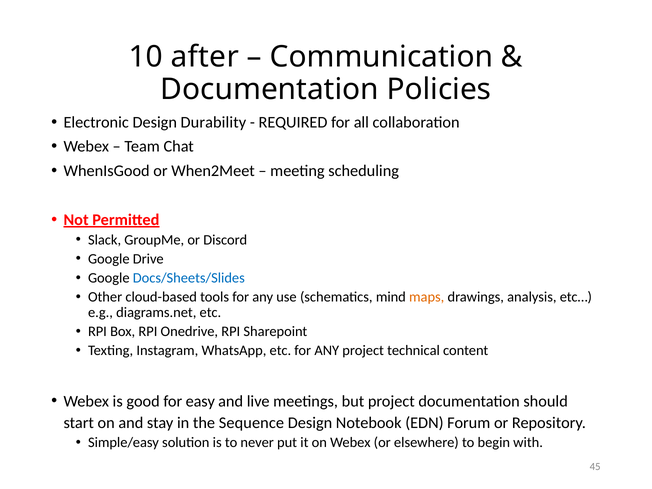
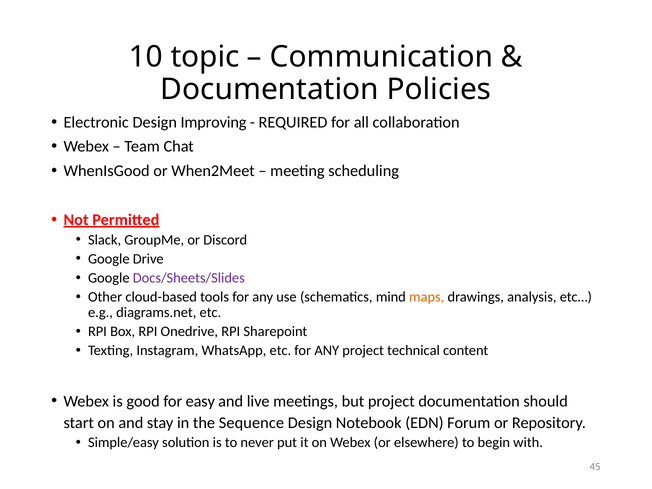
after: after -> topic
Durability: Durability -> Improving
Docs/Sheets/Slides colour: blue -> purple
